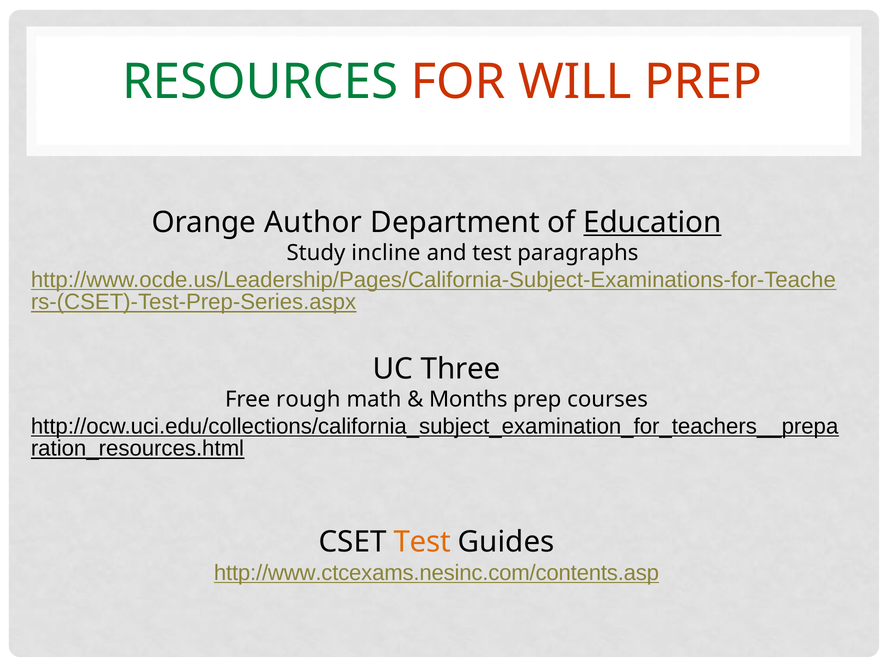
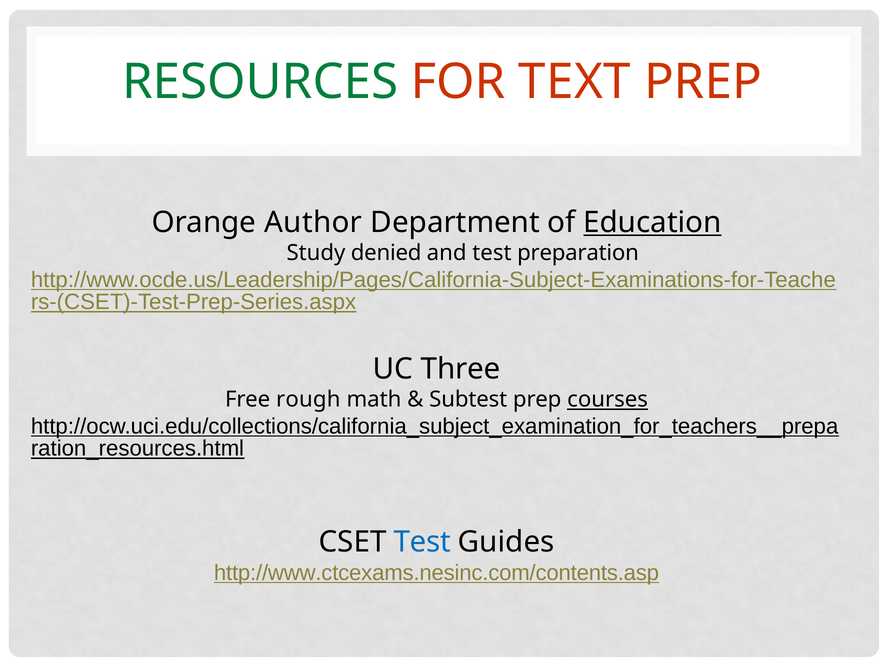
WILL: WILL -> TEXT
incline: incline -> denied
paragraphs: paragraphs -> preparation
Months: Months -> Subtest
courses underline: none -> present
Test at (422, 542) colour: orange -> blue
